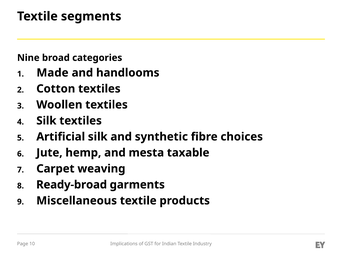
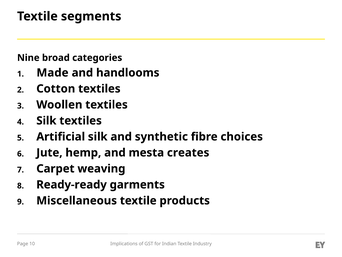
taxable: taxable -> creates
Ready-broad: Ready-broad -> Ready-ready
